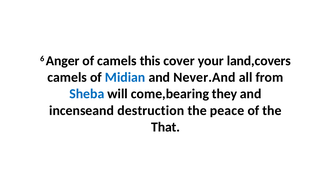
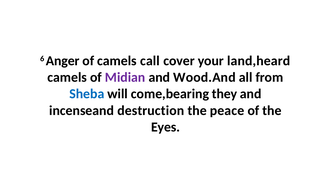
this: this -> call
land,covers: land,covers -> land,heard
Midian colour: blue -> purple
Never.And: Never.And -> Wood.And
That: That -> Eyes
